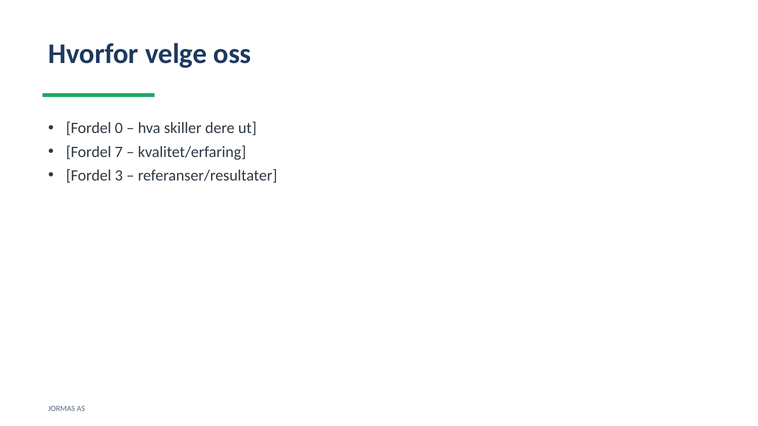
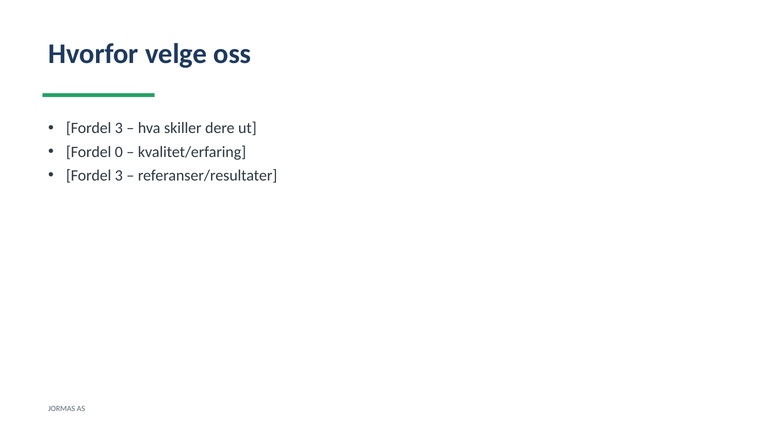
0 at (119, 128): 0 -> 3
7: 7 -> 0
